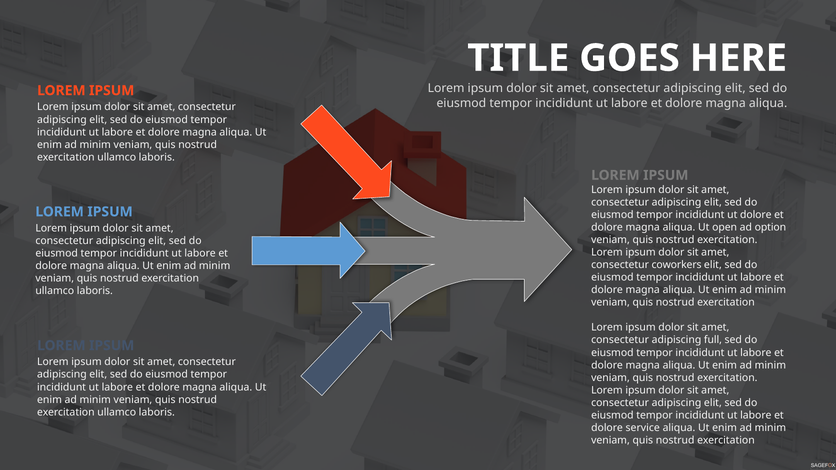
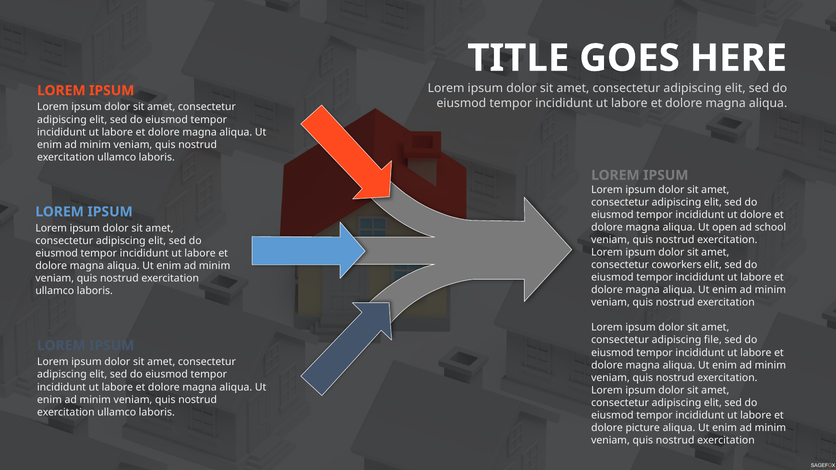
option: option -> school
full: full -> file
service: service -> picture
